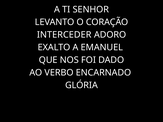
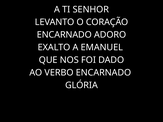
INTERCEDER at (64, 35): INTERCEDER -> ENCARNADO
